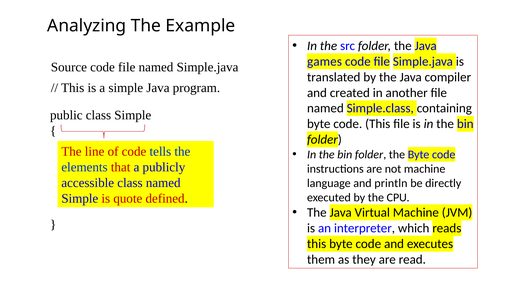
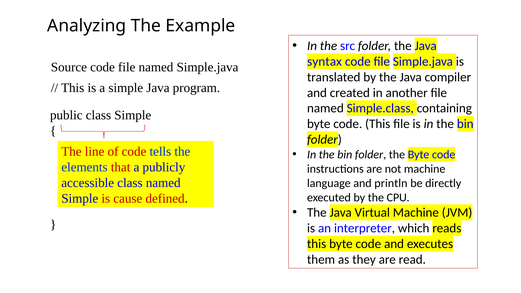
games: games -> syntax
quote: quote -> cause
